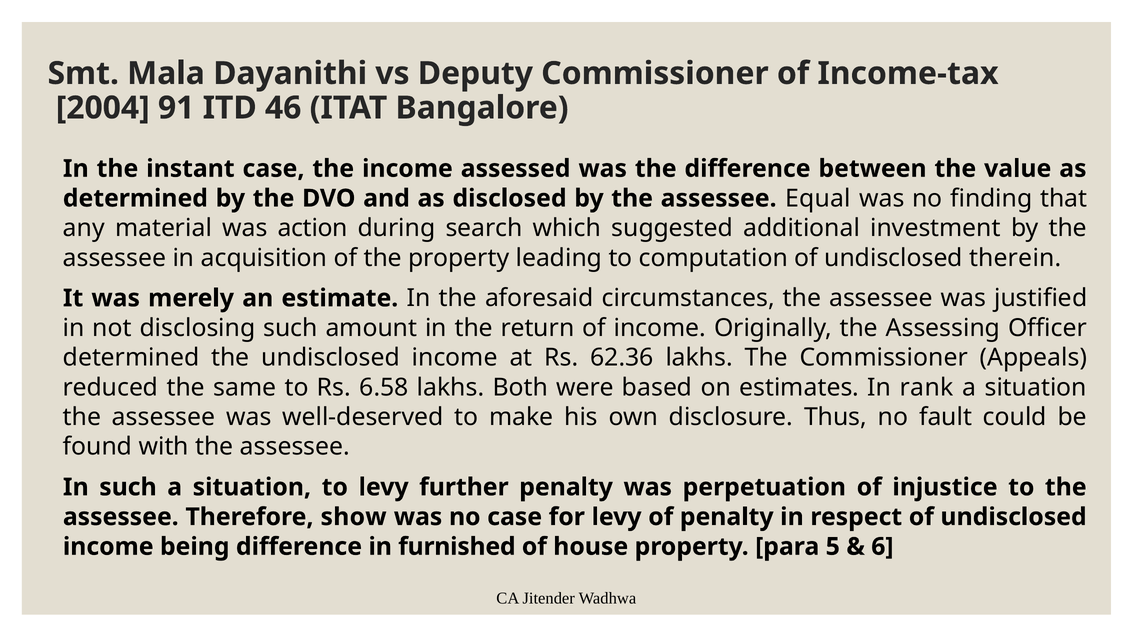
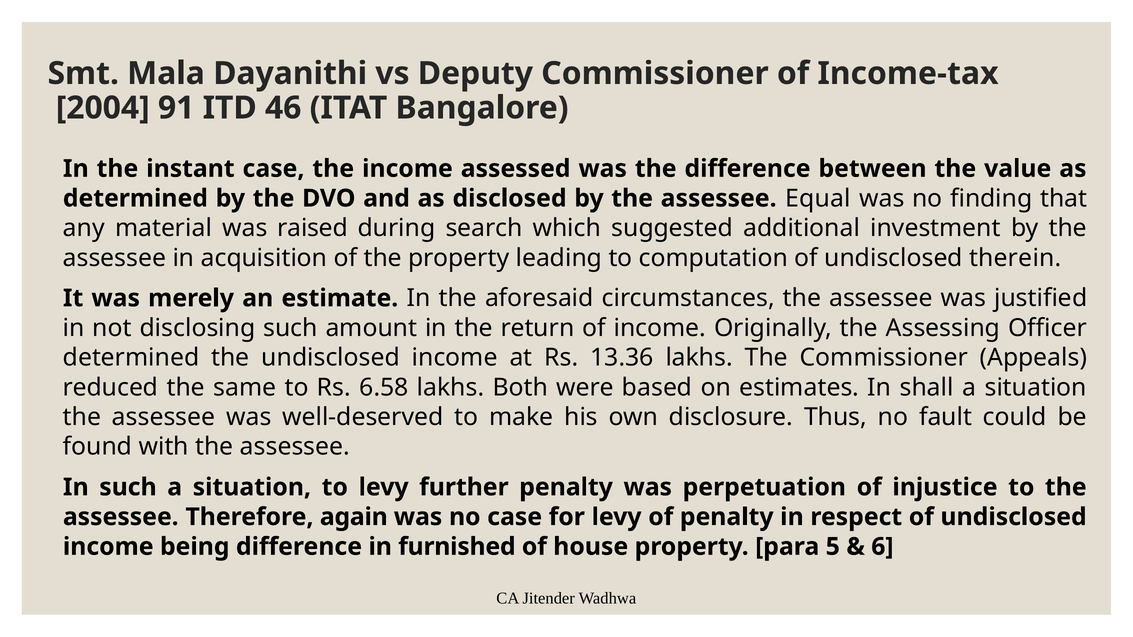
action: action -> raised
62.36: 62.36 -> 13.36
rank: rank -> shall
show: show -> again
